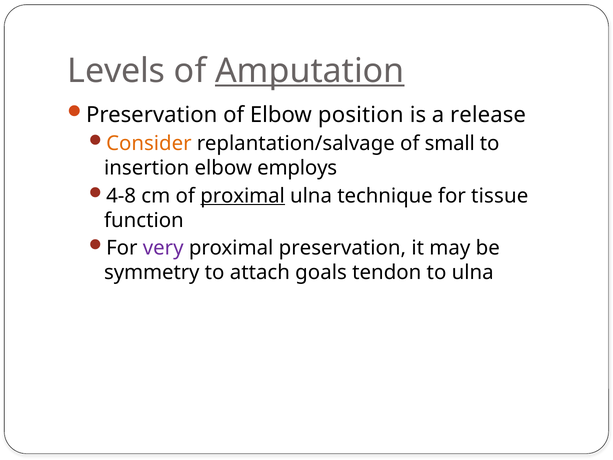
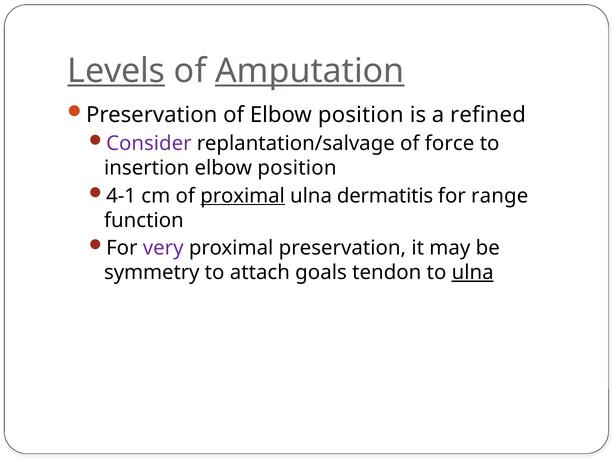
Levels underline: none -> present
release: release -> refined
Consider colour: orange -> purple
small: small -> force
employs at (297, 168): employs -> position
4-8: 4-8 -> 4-1
technique: technique -> dermatitis
tissue: tissue -> range
ulna at (473, 272) underline: none -> present
